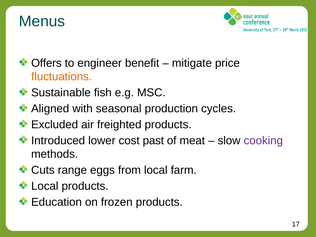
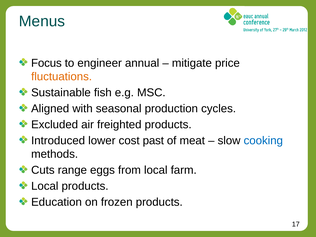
Offers: Offers -> Focus
benefit: benefit -> annual
cooking colour: purple -> blue
